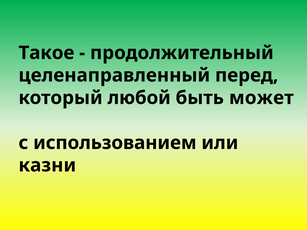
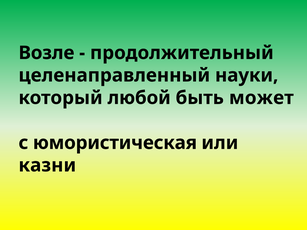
Такое: Такое -> Возле
перед: перед -> науки
использованием: использованием -> юмористическая
